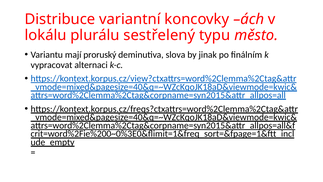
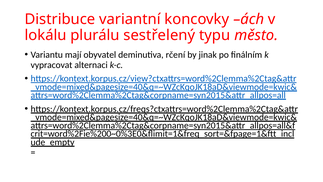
proruský: proruský -> obyvatel
slova: slova -> rčení
